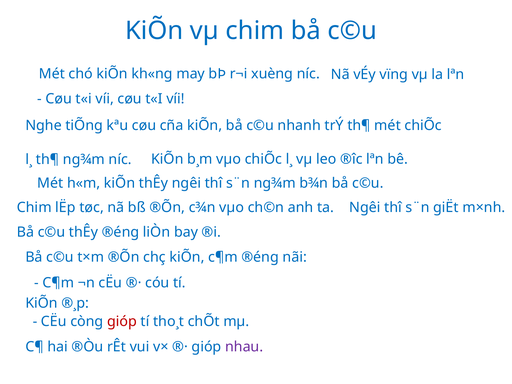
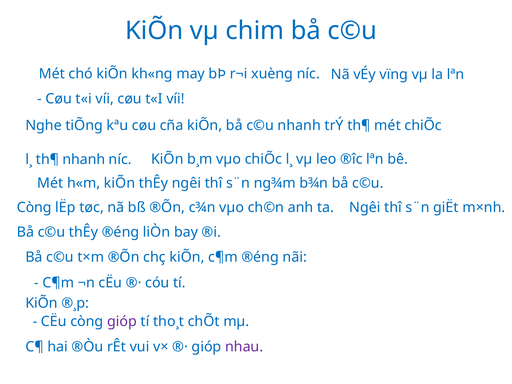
th¶ ng¾m: ng¾m -> nhanh
Chim at (34, 208): Chim -> Còng
gióp at (122, 321) colour: red -> purple
